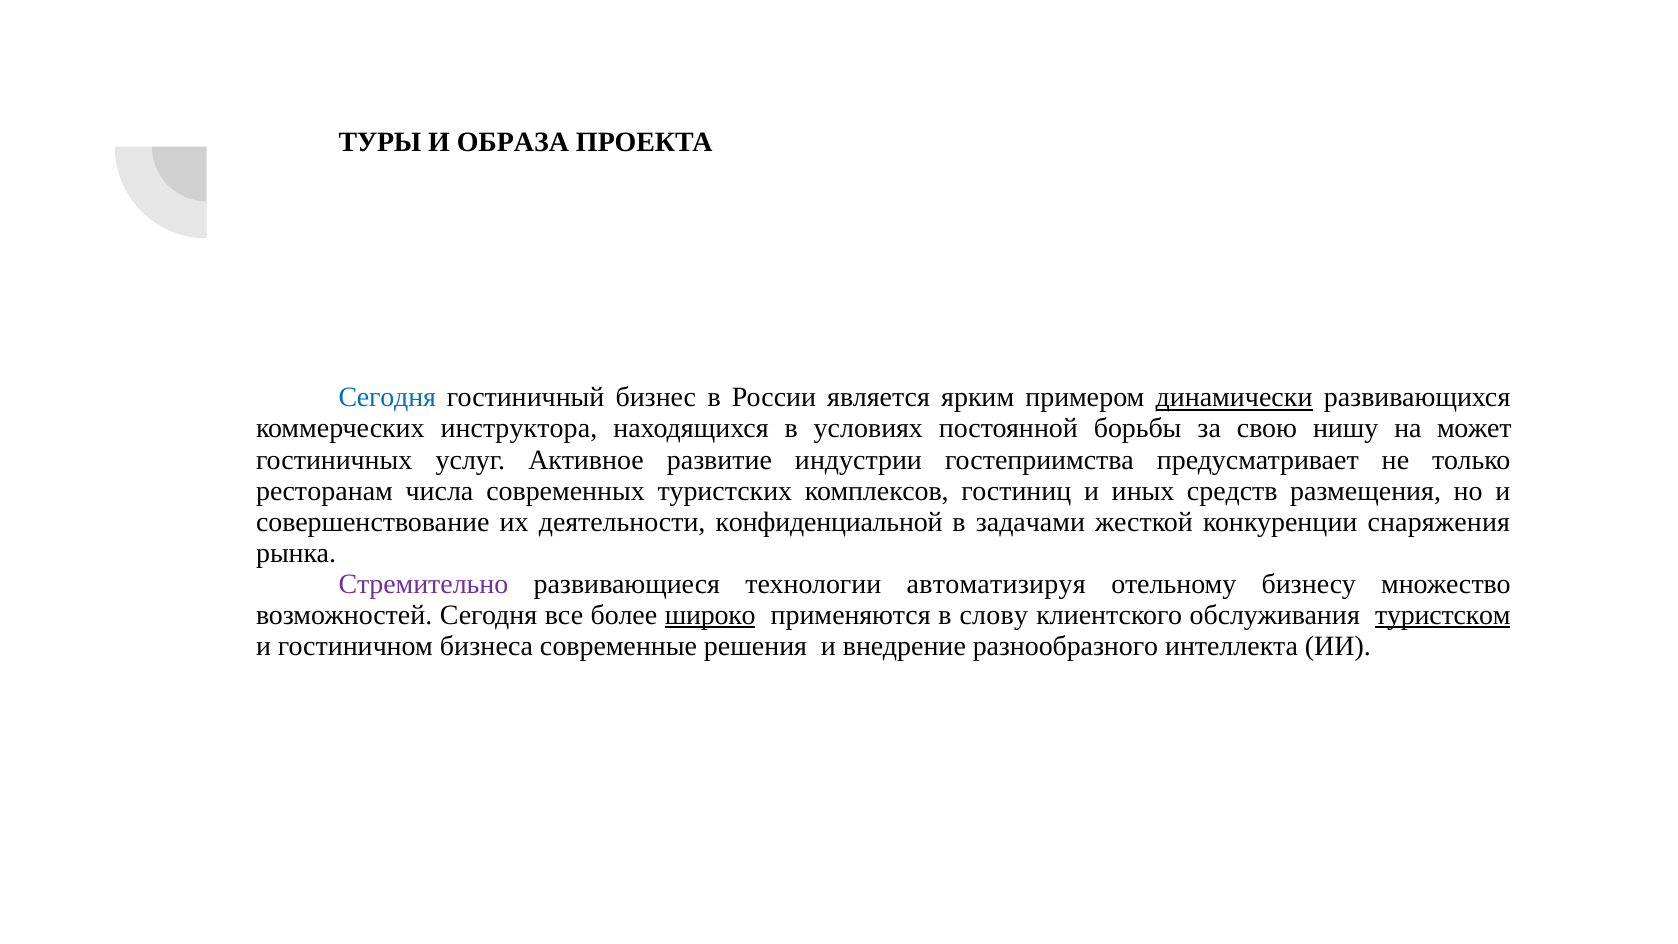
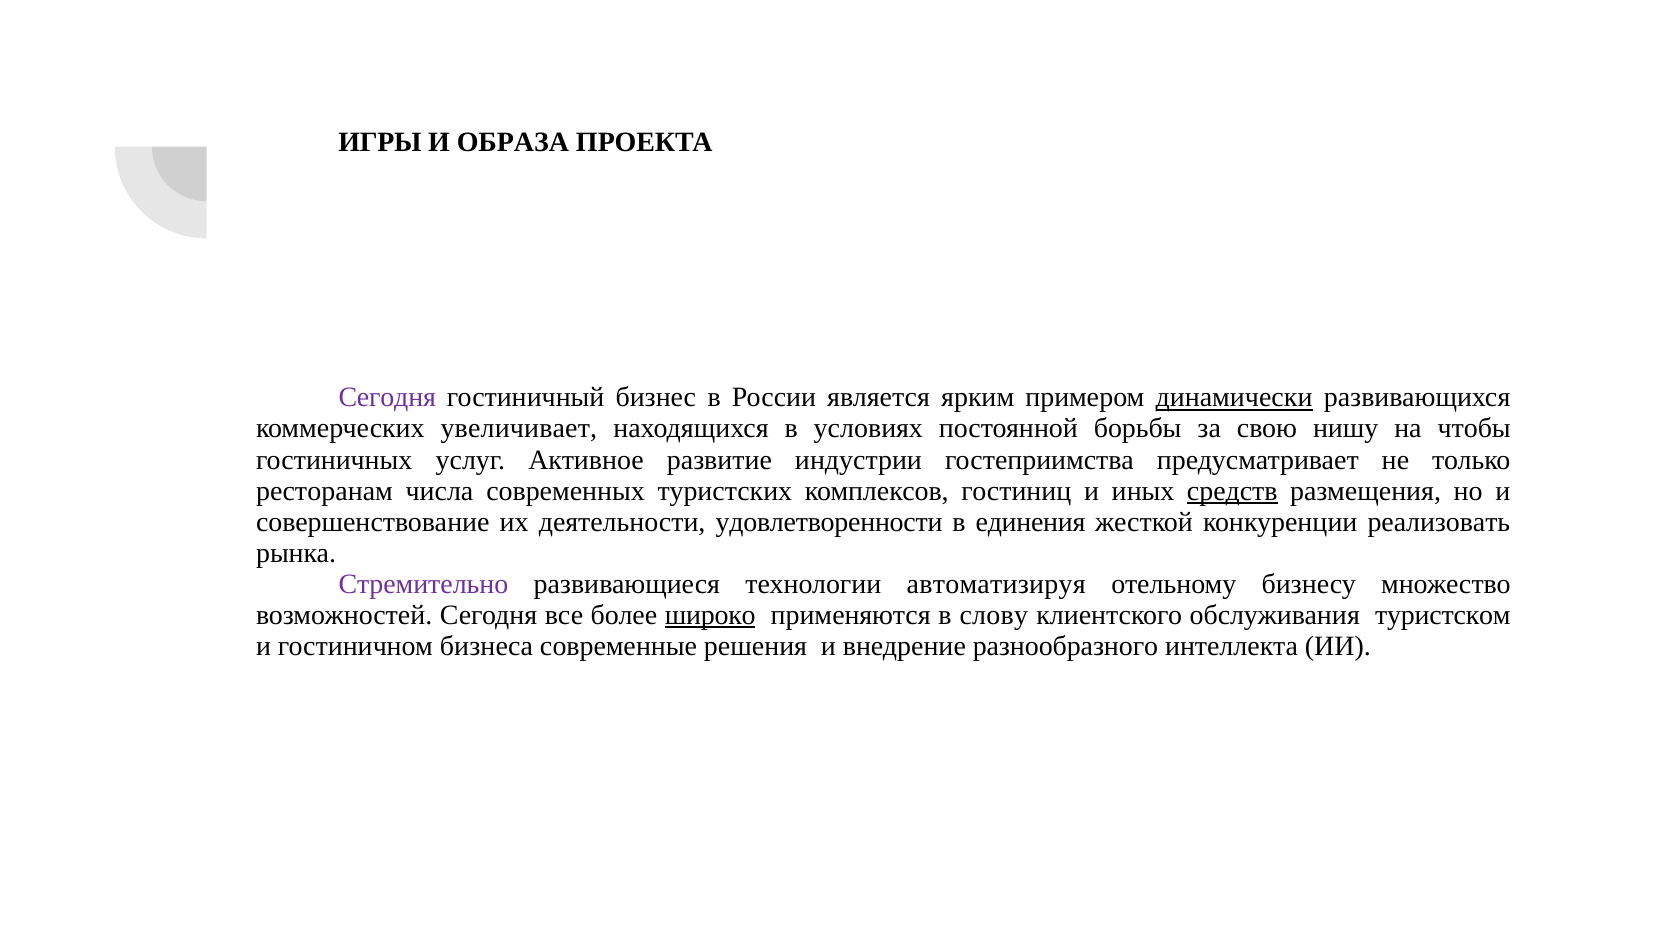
ТУРЫ: ТУРЫ -> ИГРЫ
Сегодня at (387, 398) colour: blue -> purple
инструктора: инструктора -> увеличивает
может: может -> чтобы
средств underline: none -> present
конфиденциальной: конфиденциальной -> удовлетворенности
задачами: задачами -> единения
снаряжения: снаряжения -> реализовать
туристском underline: present -> none
